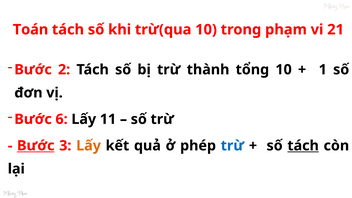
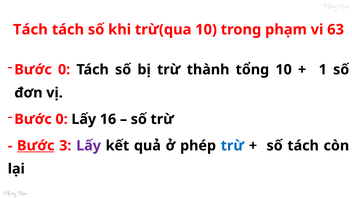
Toán at (31, 30): Toán -> Tách
21: 21 -> 63
2 at (64, 70): 2 -> 0
6 at (62, 119): 6 -> 0
11: 11 -> 16
Lấy at (89, 146) colour: orange -> purple
tách at (303, 146) underline: present -> none
